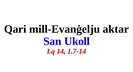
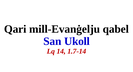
aktar: aktar -> qabel
